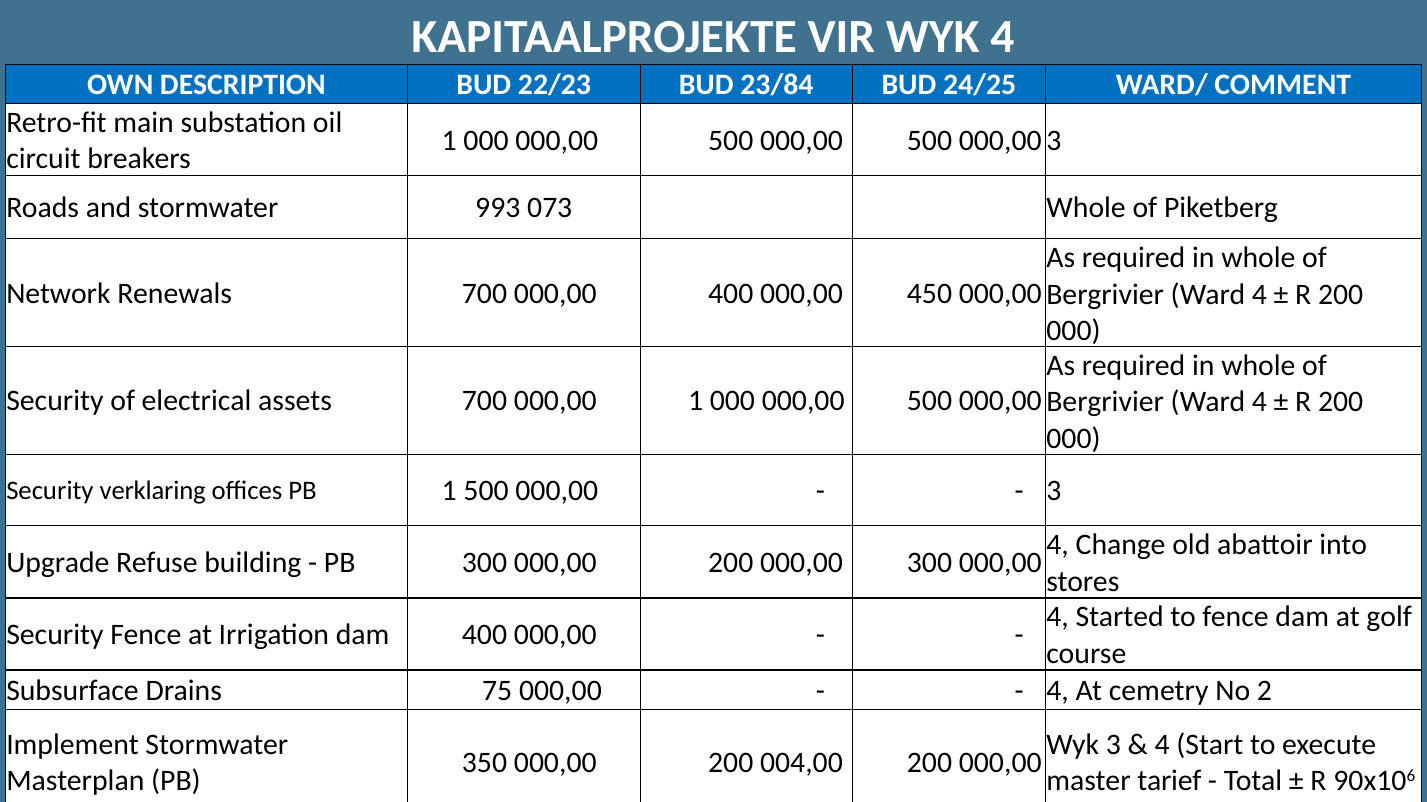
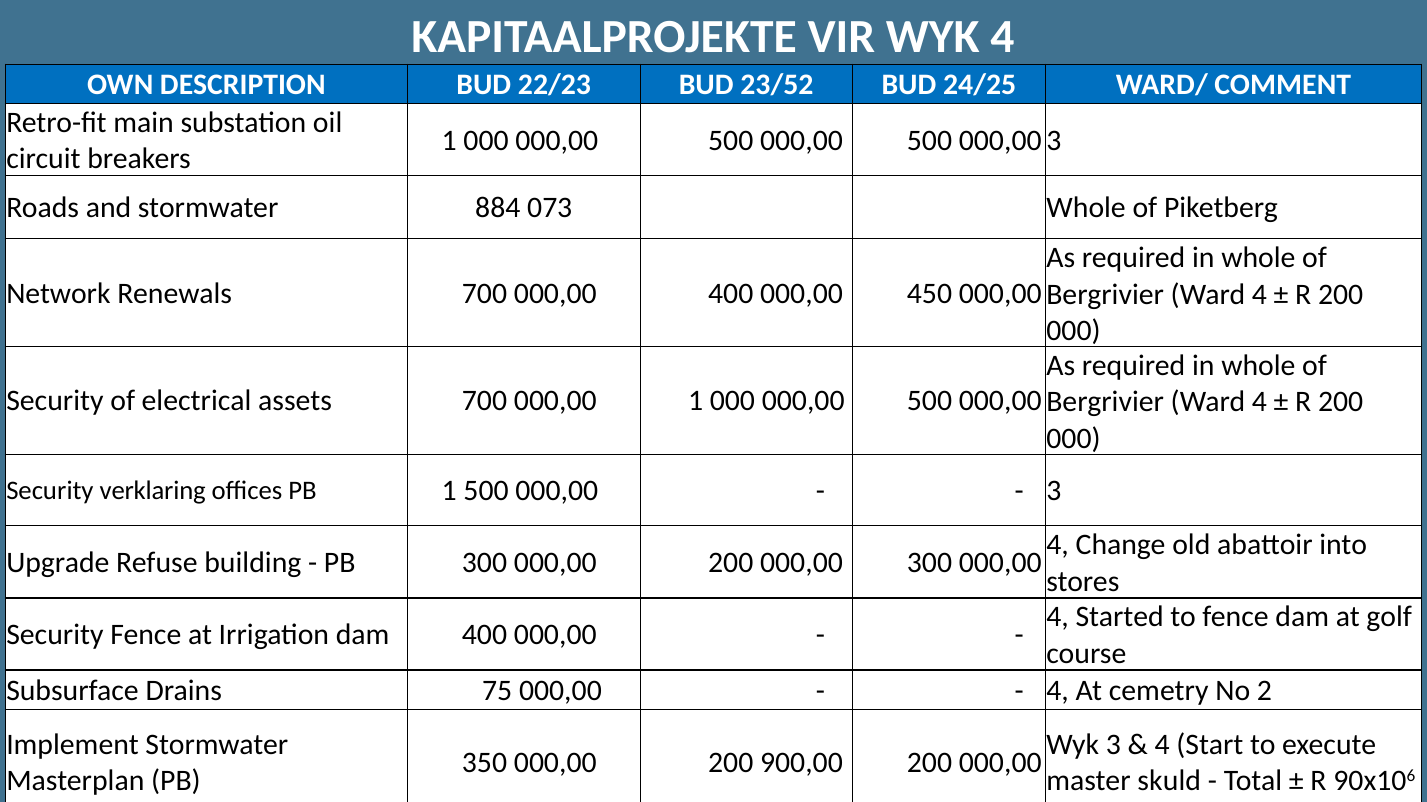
23/84: 23/84 -> 23/52
993: 993 -> 884
004,00: 004,00 -> 900,00
tarief: tarief -> skuld
